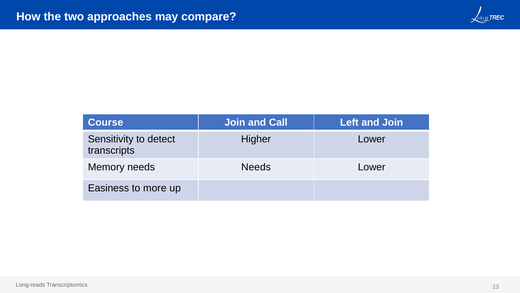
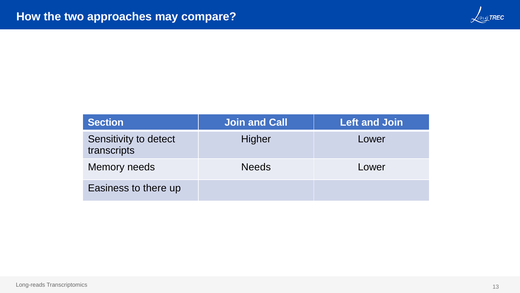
Course: Course -> Section
more: more -> there
